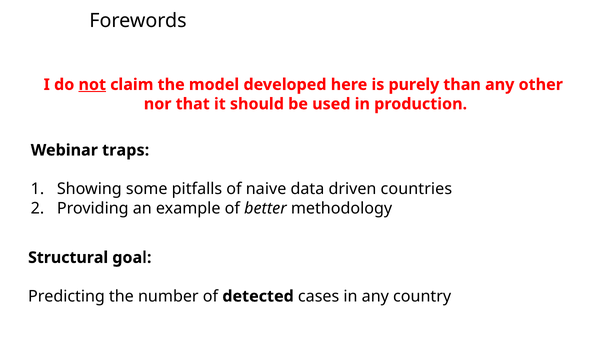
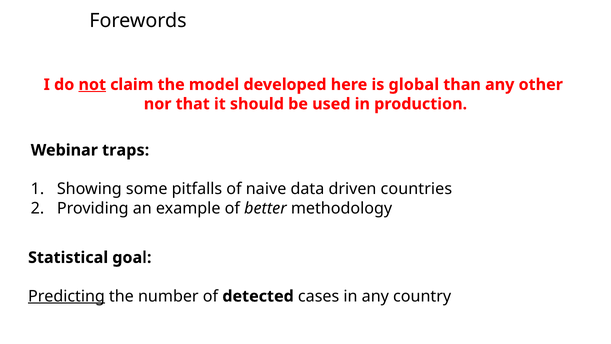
purely: purely -> global
Structural: Structural -> Statistical
Predicting underline: none -> present
